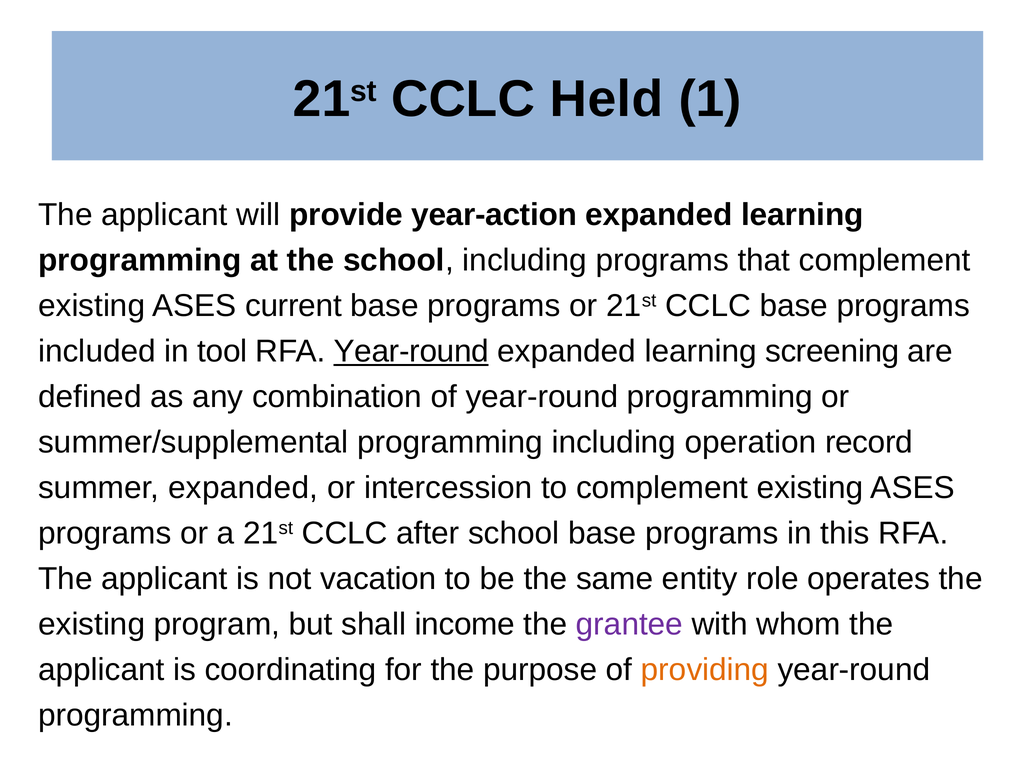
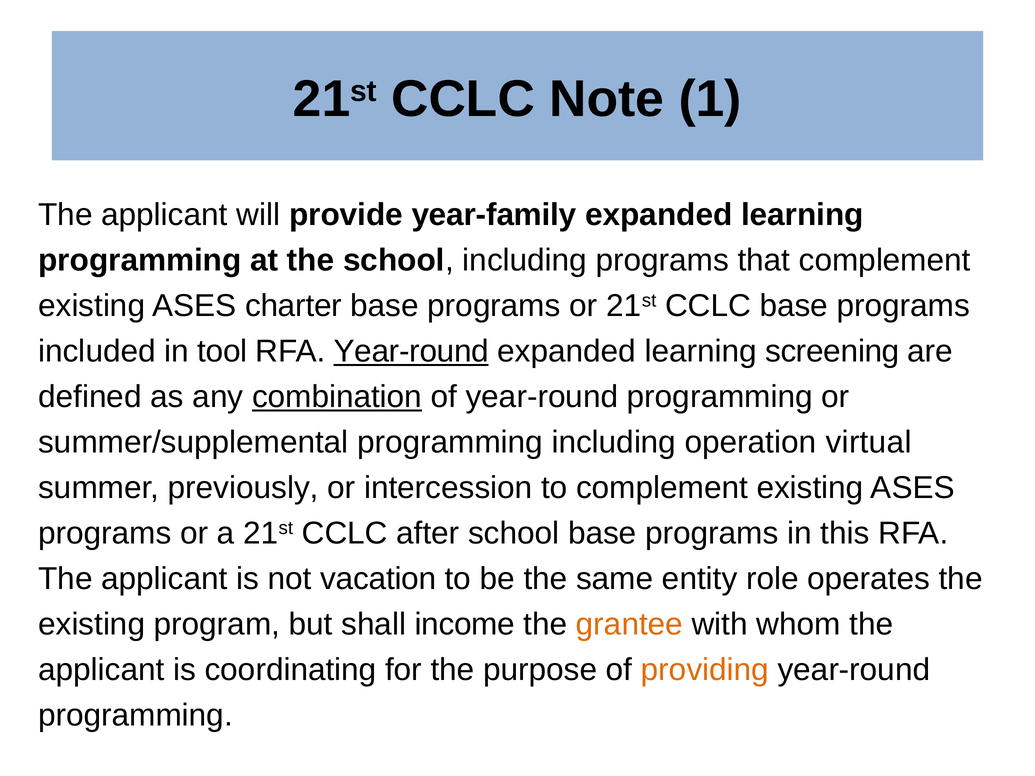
Held: Held -> Note
year-action: year-action -> year-family
current: current -> charter
combination underline: none -> present
record: record -> virtual
summer expanded: expanded -> previously
grantee colour: purple -> orange
